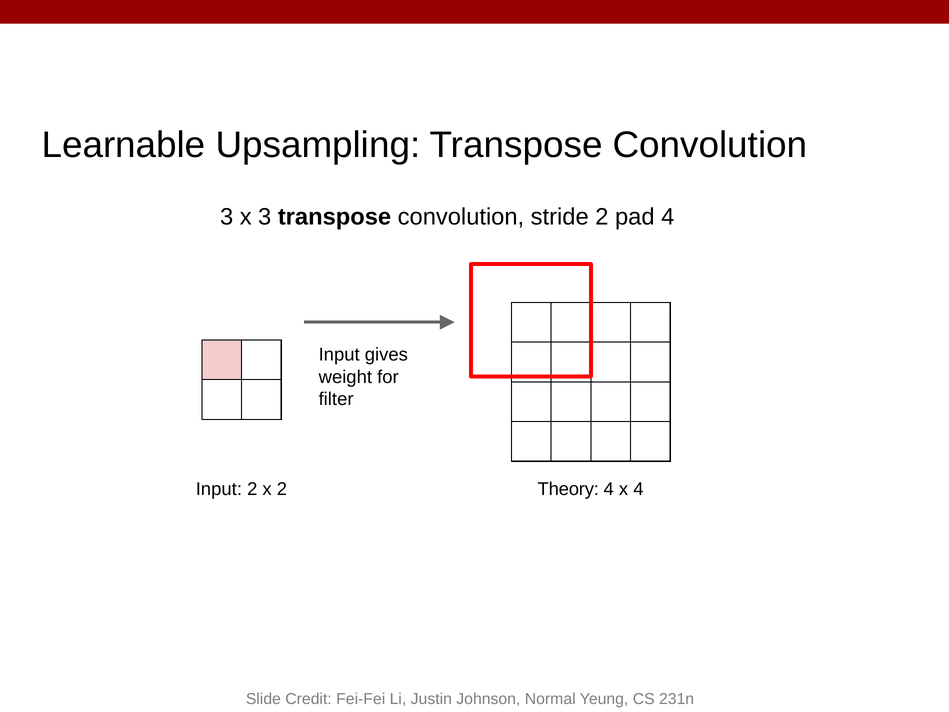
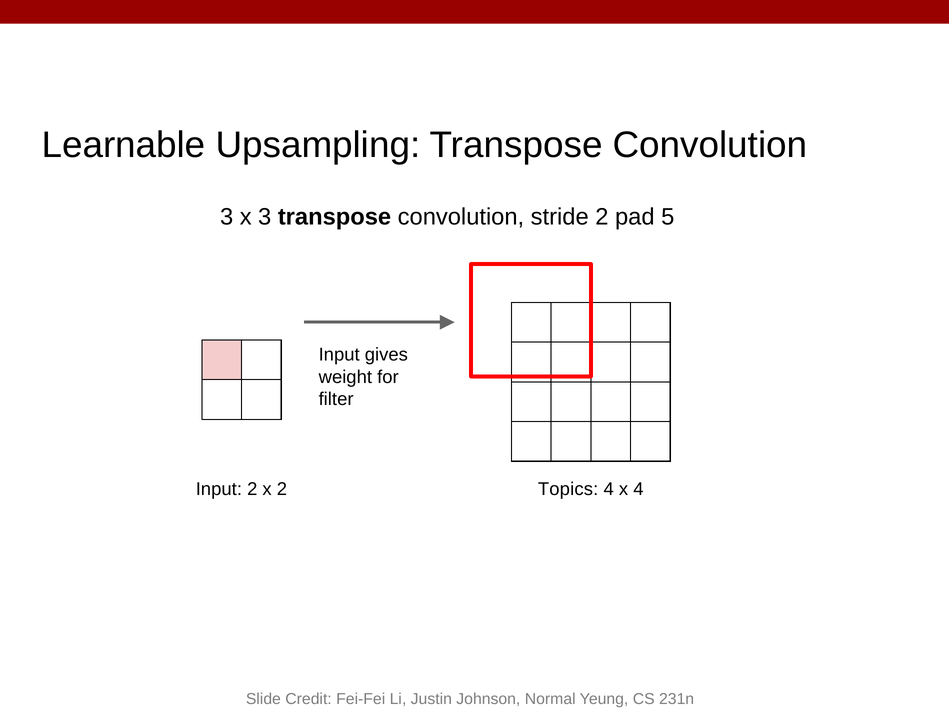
pad 4: 4 -> 5
Theory: Theory -> Topics
